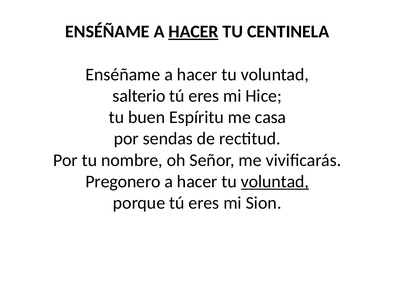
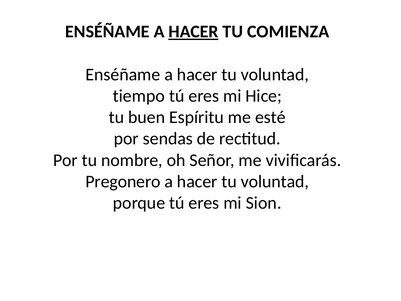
CENTINELA: CENTINELA -> COMIENZA
salterio: salterio -> tiempo
casa: casa -> esté
voluntad at (275, 181) underline: present -> none
